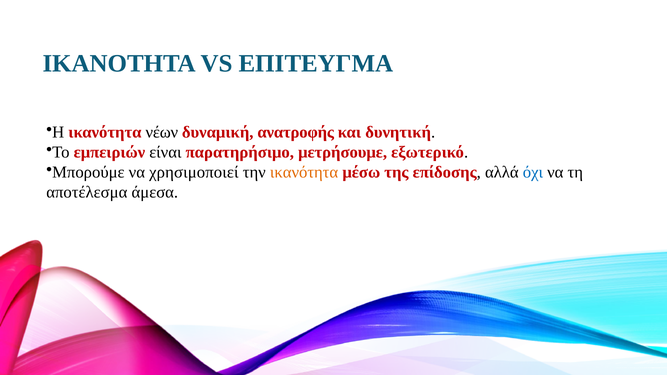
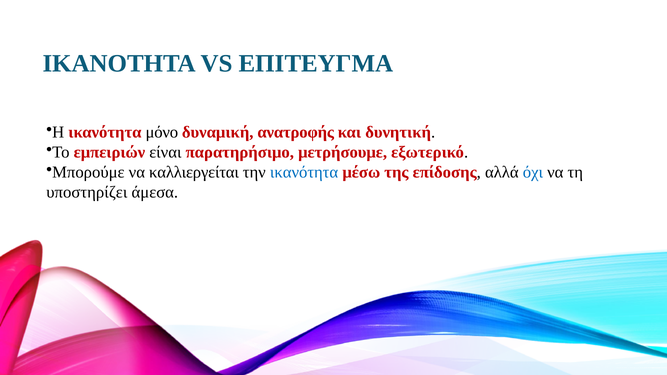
νέων: νέων -> μόνο
χρησιμοποιεί: χρησιμοποιεί -> καλλιεργείται
ικανότητα at (304, 172) colour: orange -> blue
αποτέλεσμα: αποτέλεσμα -> υποστηρίζει
